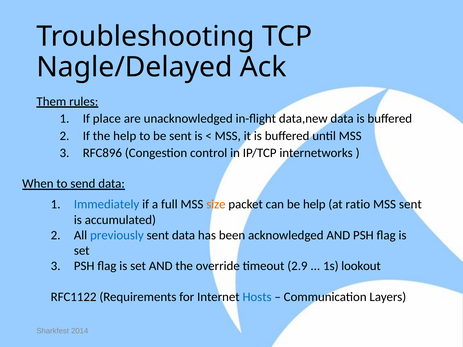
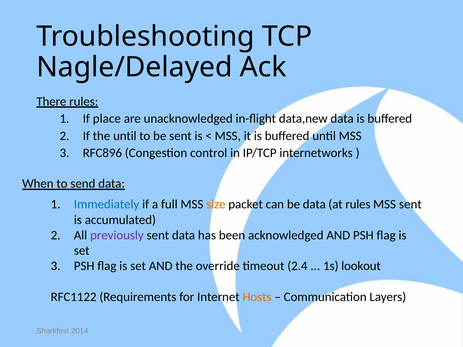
Them: Them -> There
the help: help -> until
be help: help -> data
at ratio: ratio -> rules
previously colour: blue -> purple
2.9: 2.9 -> 2.4
Hosts colour: blue -> orange
